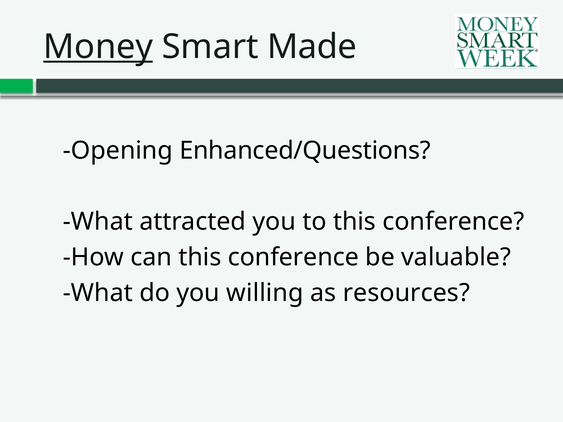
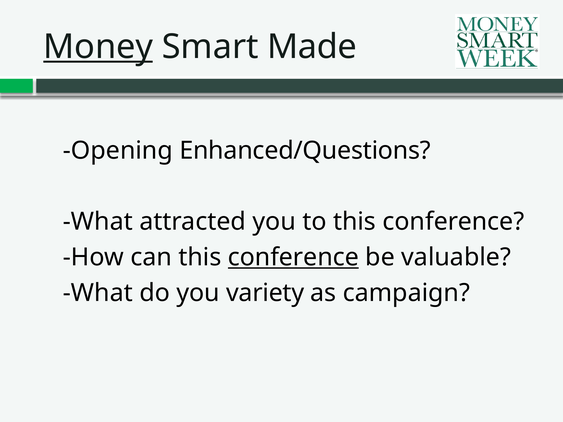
conference at (293, 257) underline: none -> present
willing: willing -> variety
resources: resources -> campaign
